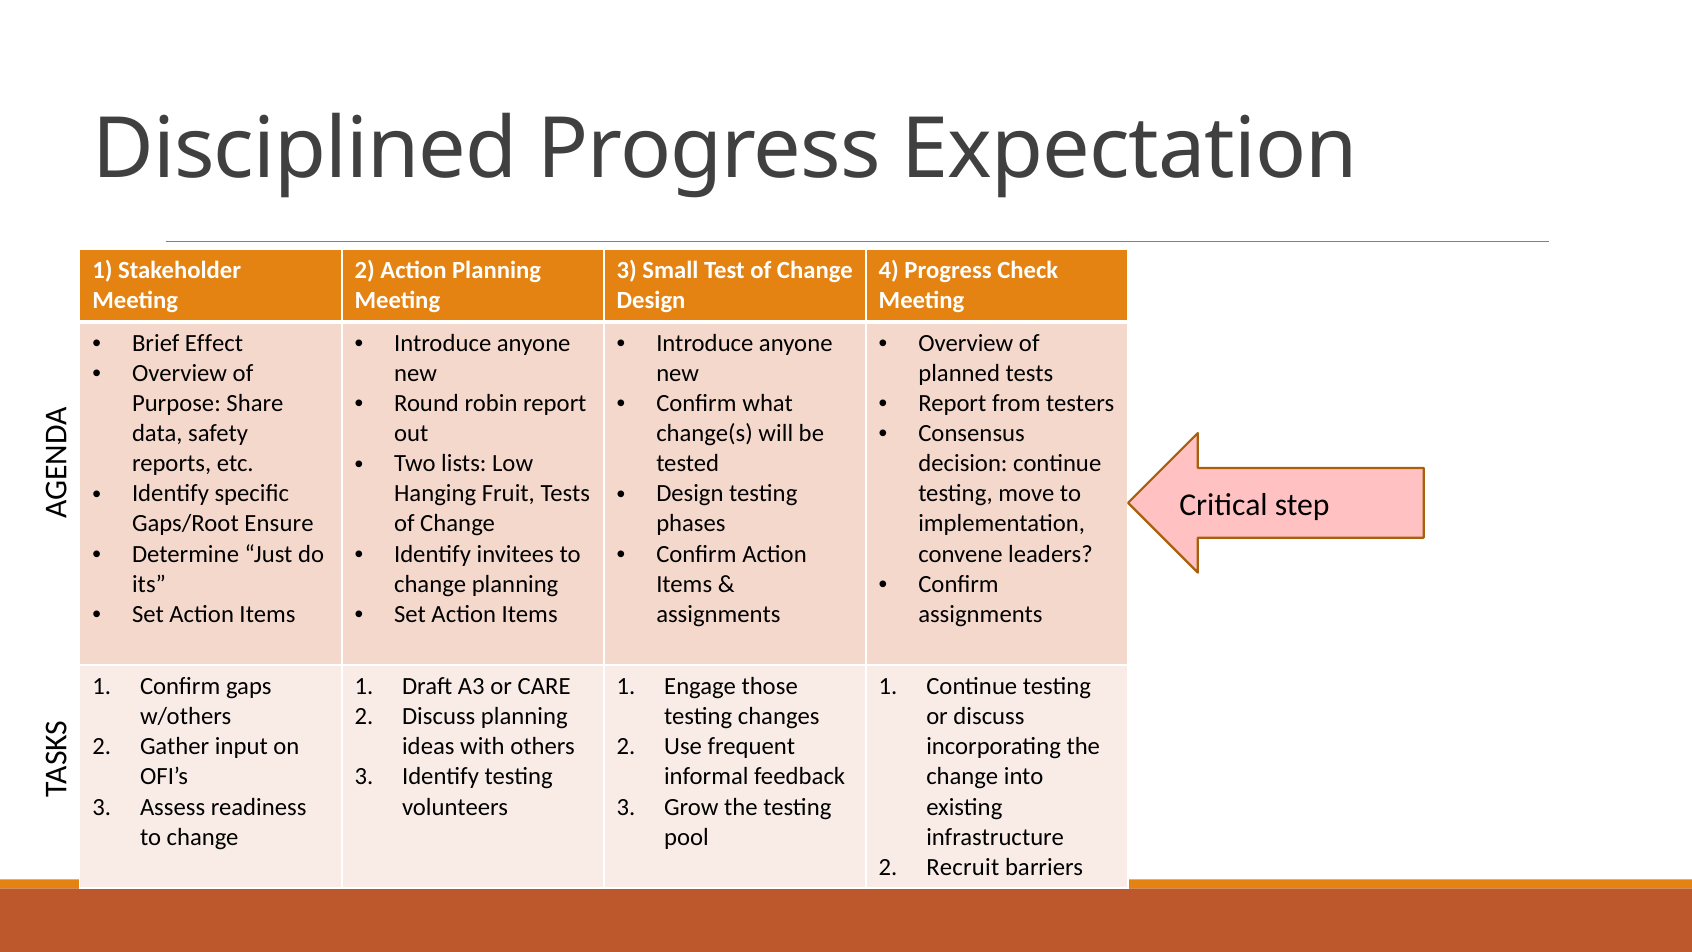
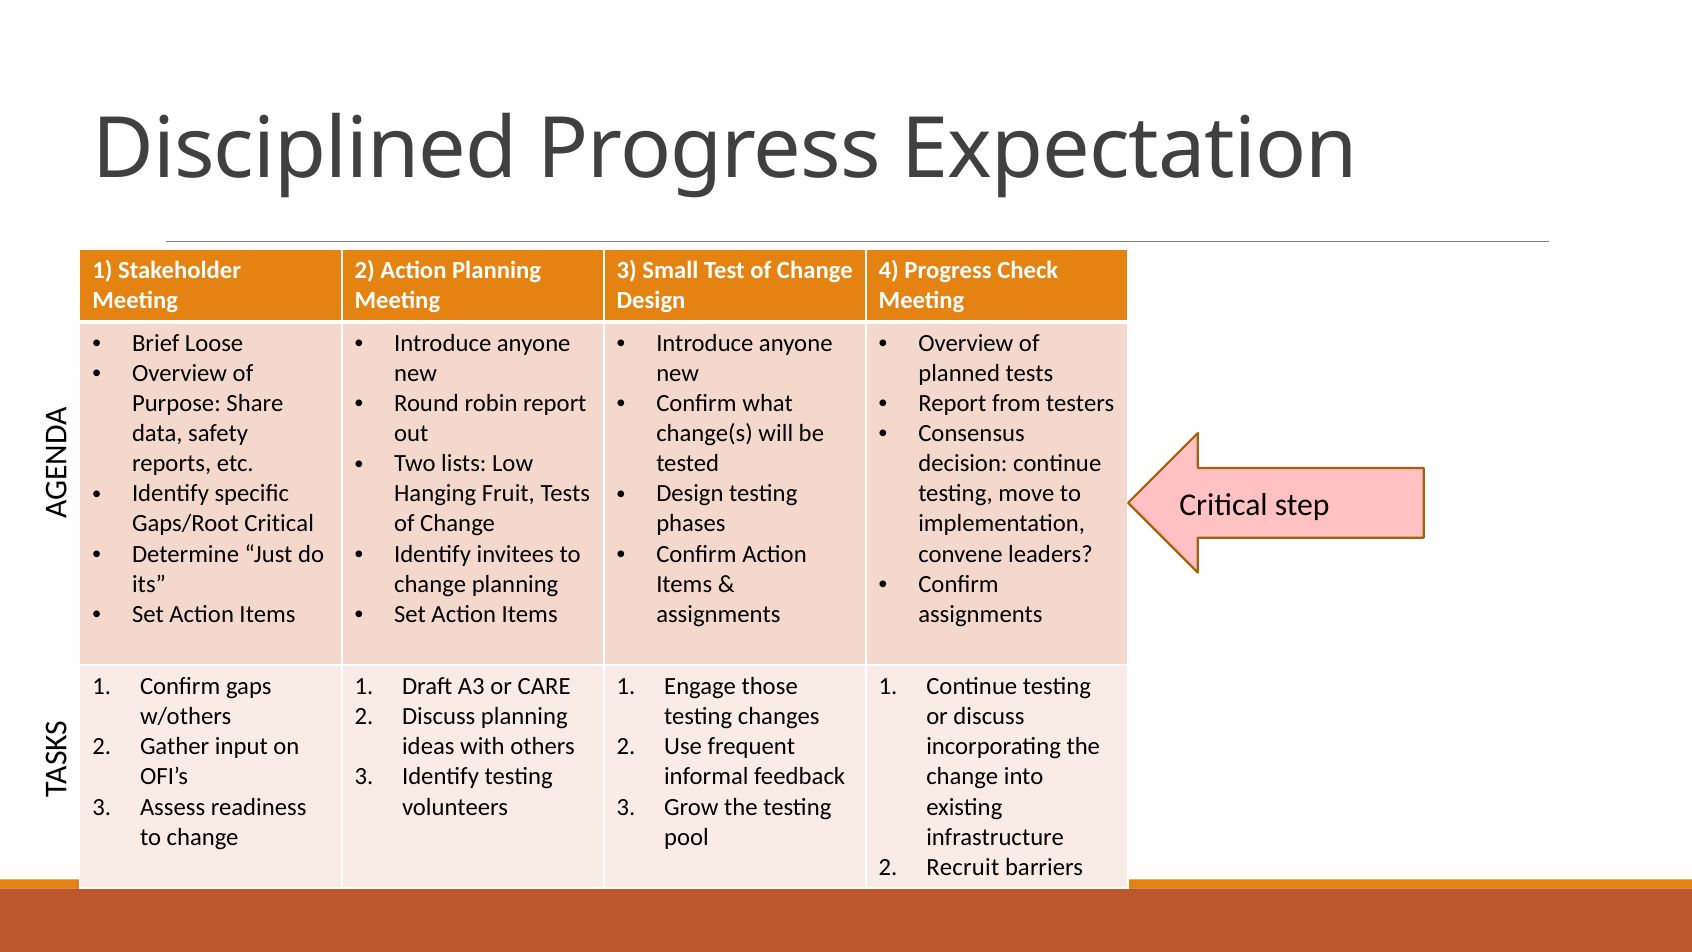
Effect: Effect -> Loose
Gaps/Root Ensure: Ensure -> Critical
